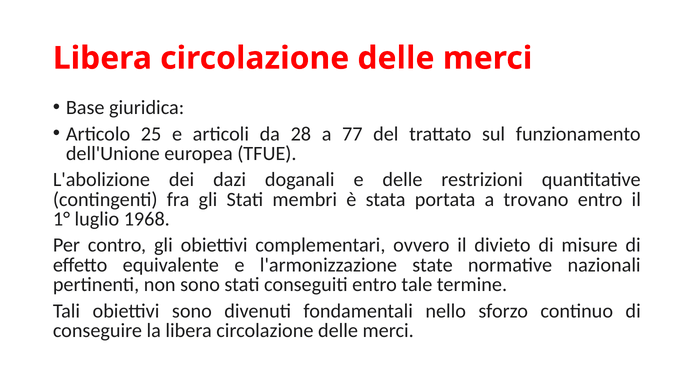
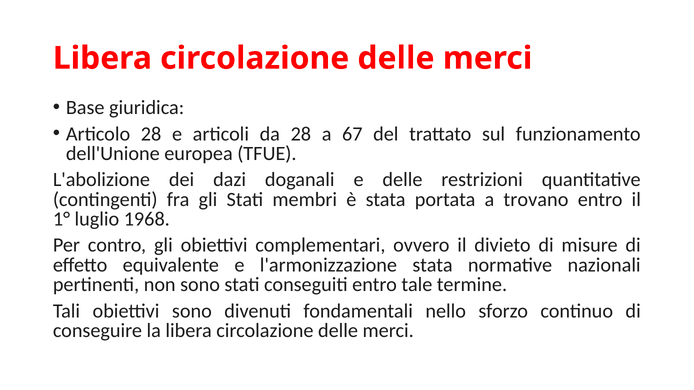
Articolo 25: 25 -> 28
77: 77 -> 67
l'armonizzazione state: state -> stata
